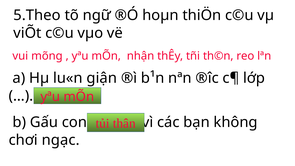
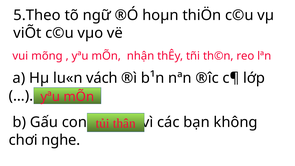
giận: giận -> vách
ngạc: ngạc -> nghe
